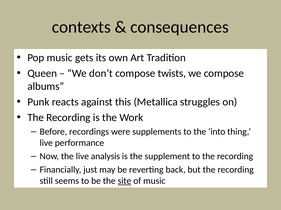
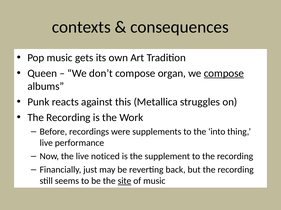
twists: twists -> organ
compose at (224, 74) underline: none -> present
analysis: analysis -> noticed
